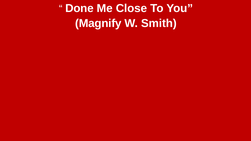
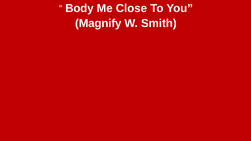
Done: Done -> Body
